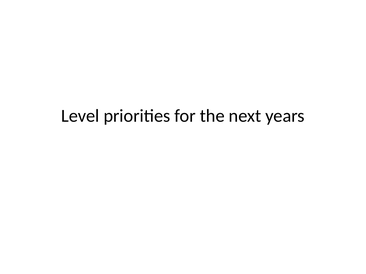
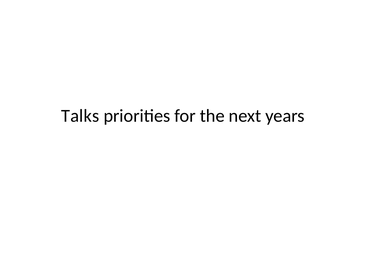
Level: Level -> Talks
